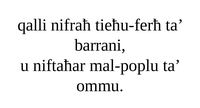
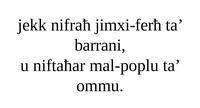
qalli: qalli -> jekk
tieħu-ferħ: tieħu-ferħ -> jimxi-ferħ
